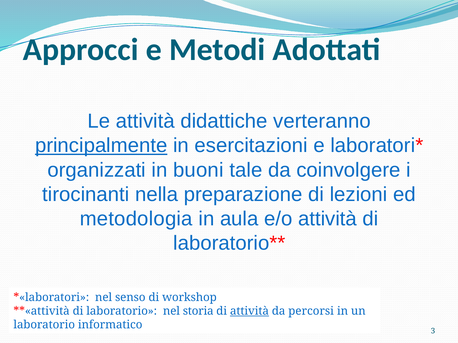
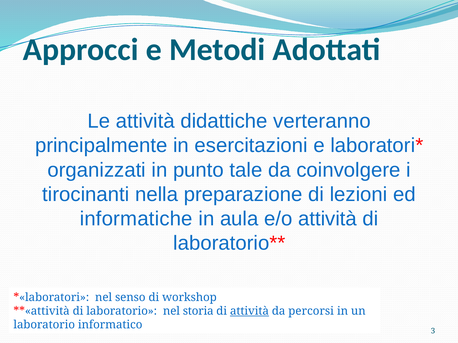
principalmente underline: present -> none
buoni: buoni -> punto
metodologia: metodologia -> informatiche
